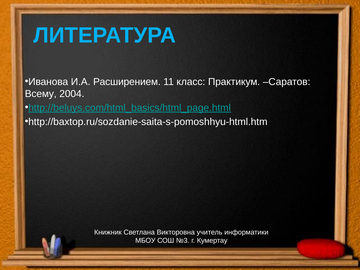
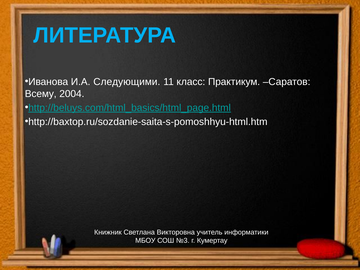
Расширением: Расширением -> Следующими
